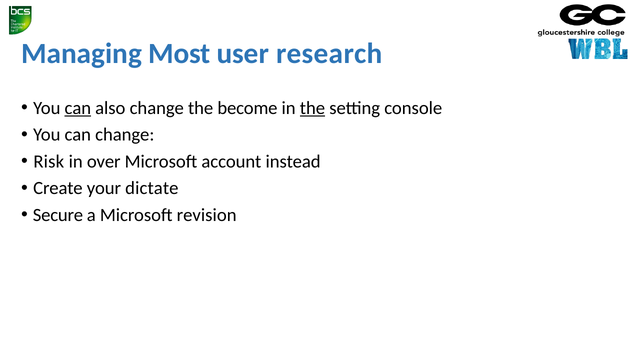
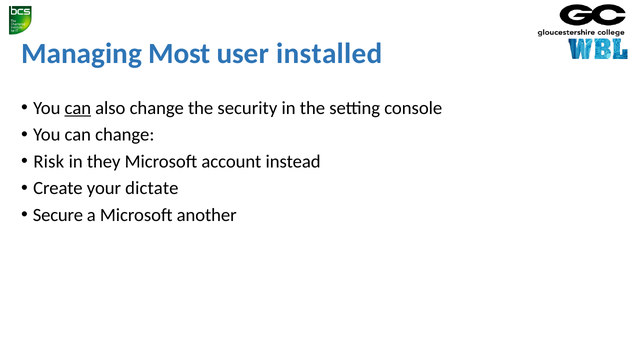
research: research -> installed
become: become -> security
the at (312, 108) underline: present -> none
over: over -> they
revision: revision -> another
